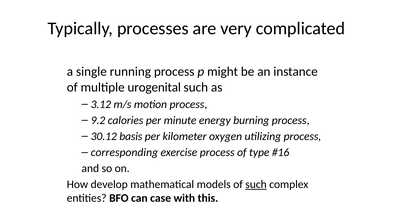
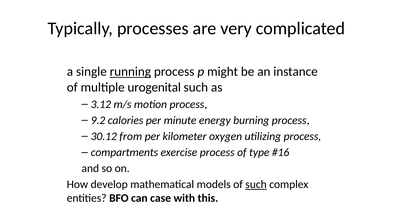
running underline: none -> present
basis: basis -> from
corresponding: corresponding -> compartments
